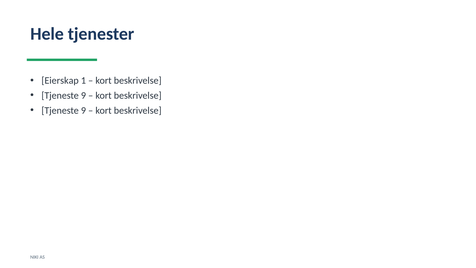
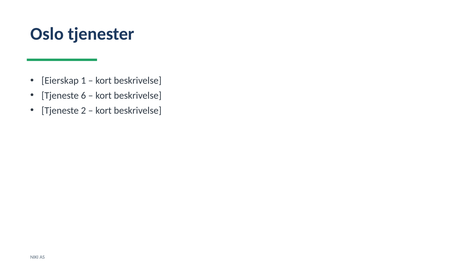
Hele: Hele -> Oslo
9 at (83, 96): 9 -> 6
9 at (83, 110): 9 -> 2
